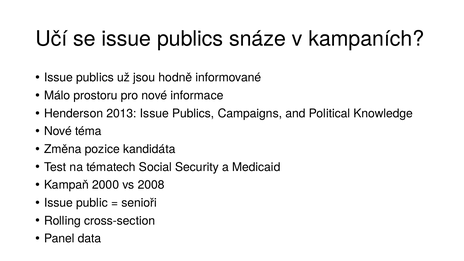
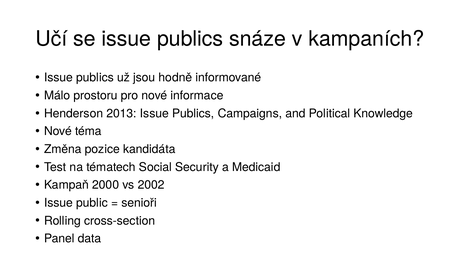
2008: 2008 -> 2002
